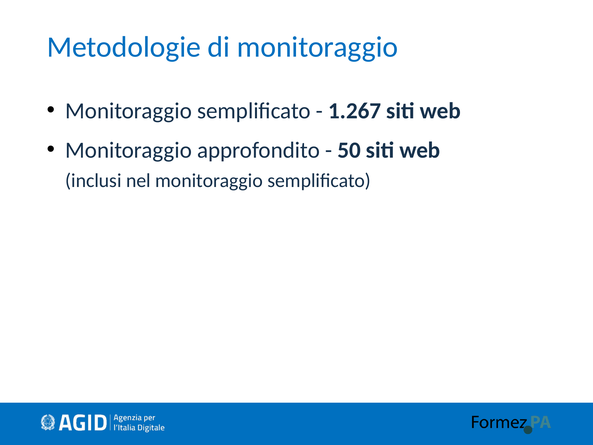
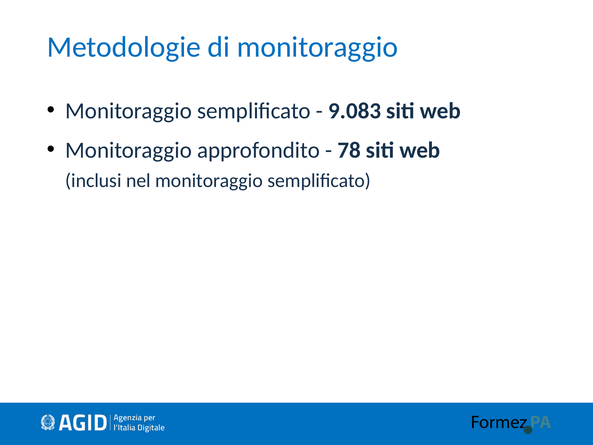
1.267: 1.267 -> 9.083
50: 50 -> 78
